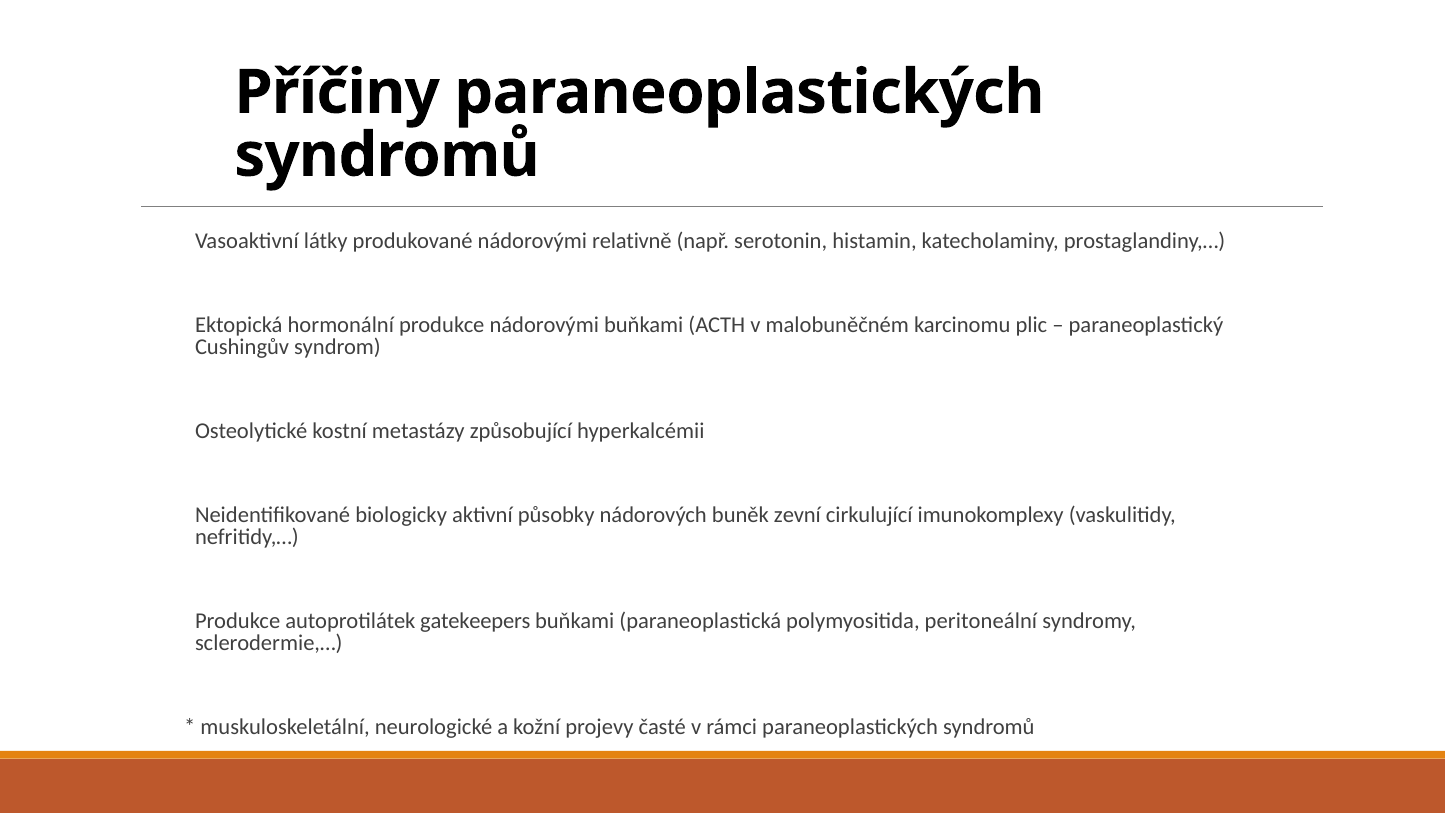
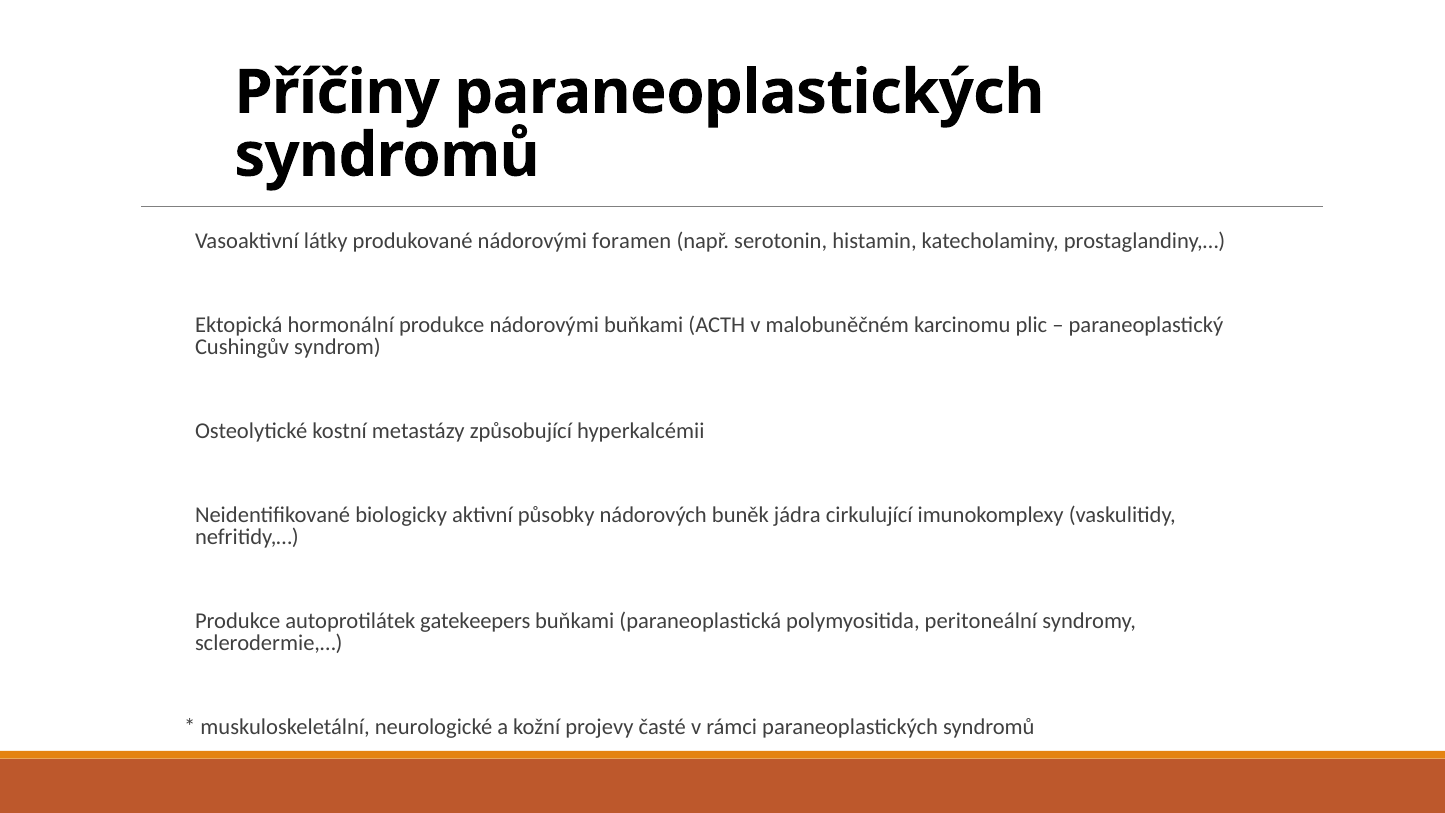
relativně: relativně -> foramen
zevní: zevní -> jádra
